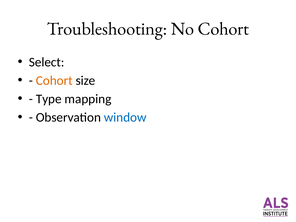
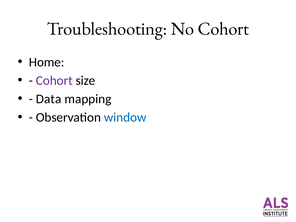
Select: Select -> Home
Cohort at (54, 81) colour: orange -> purple
Type: Type -> Data
